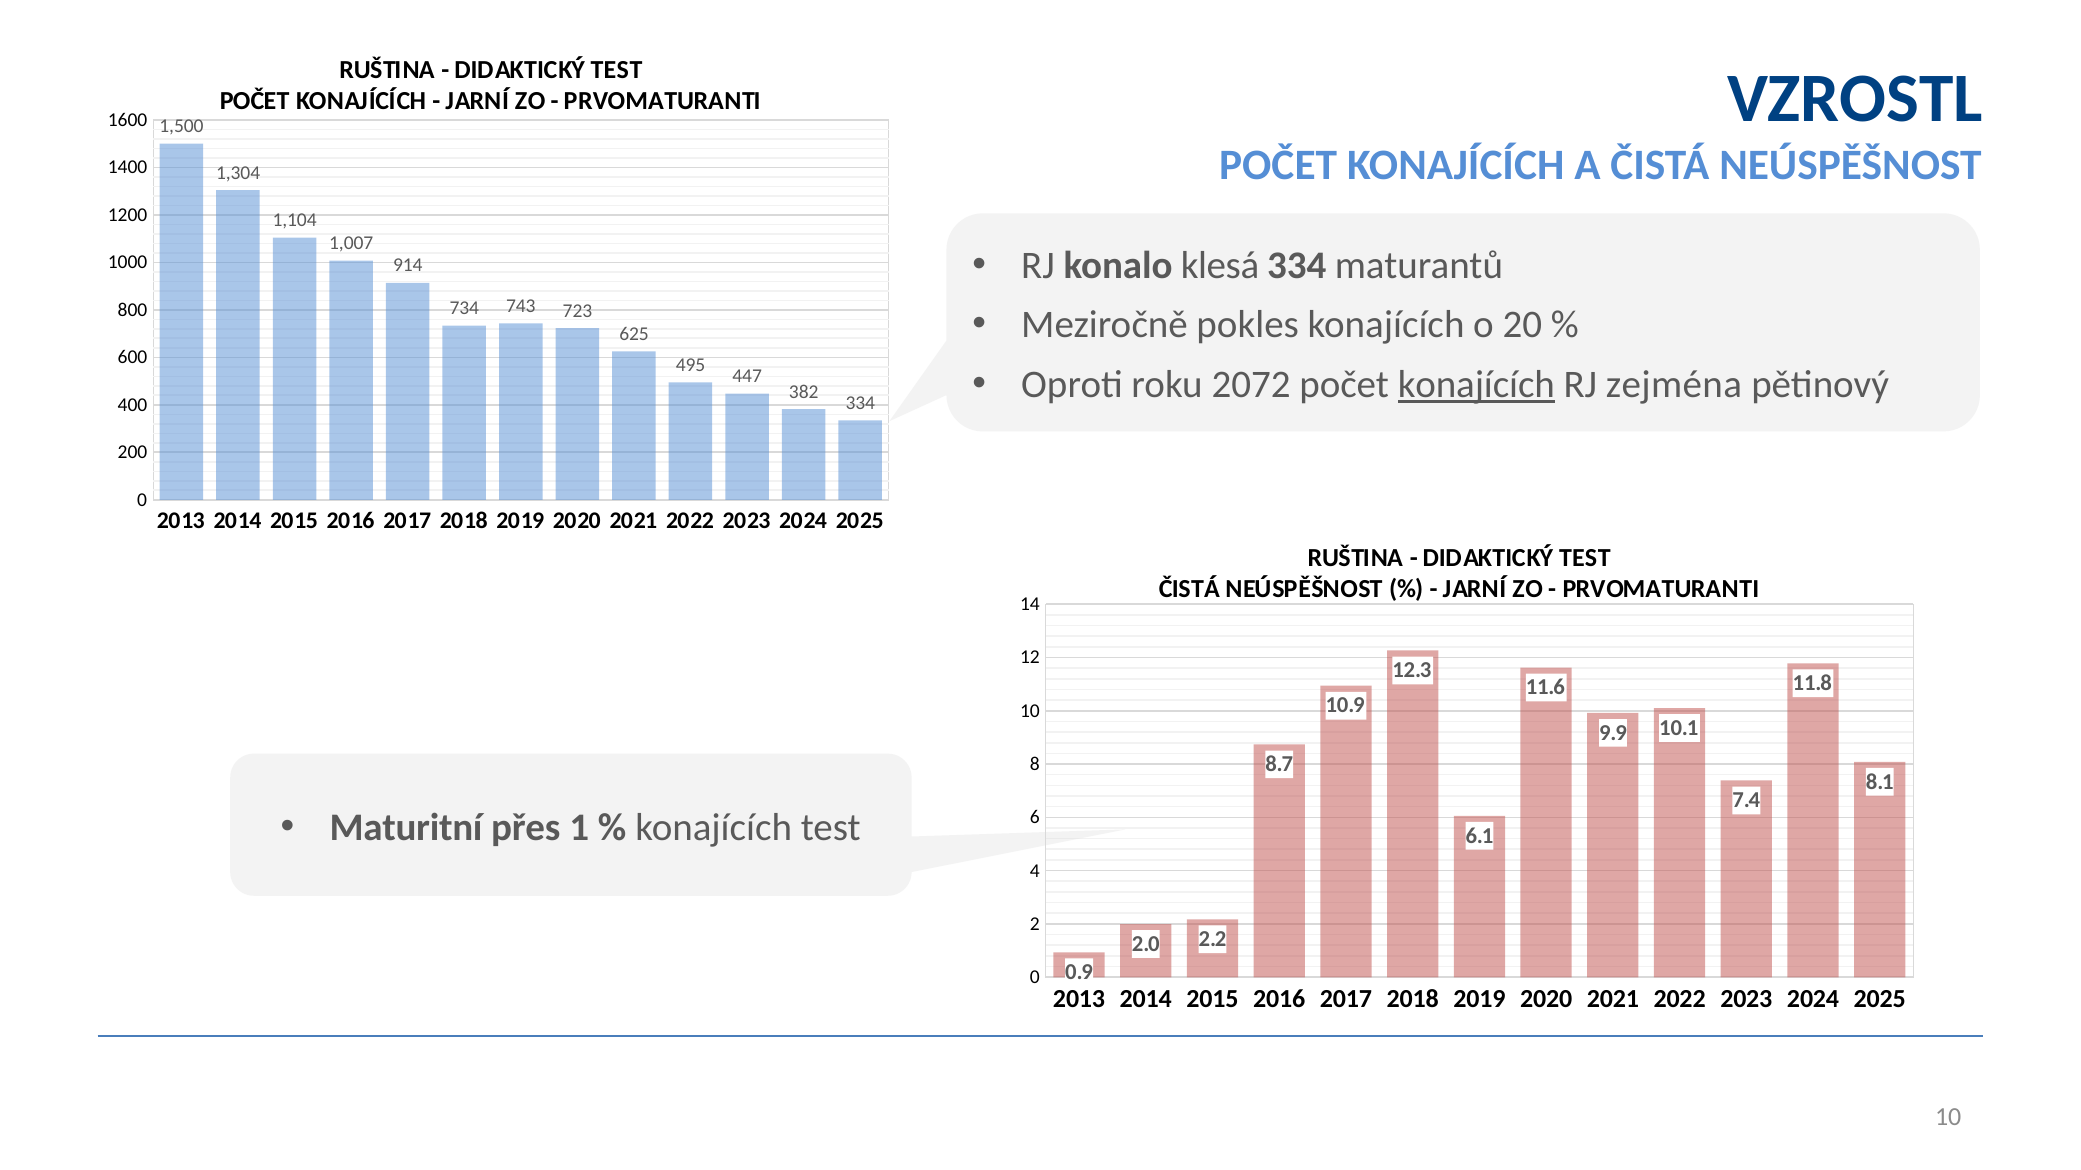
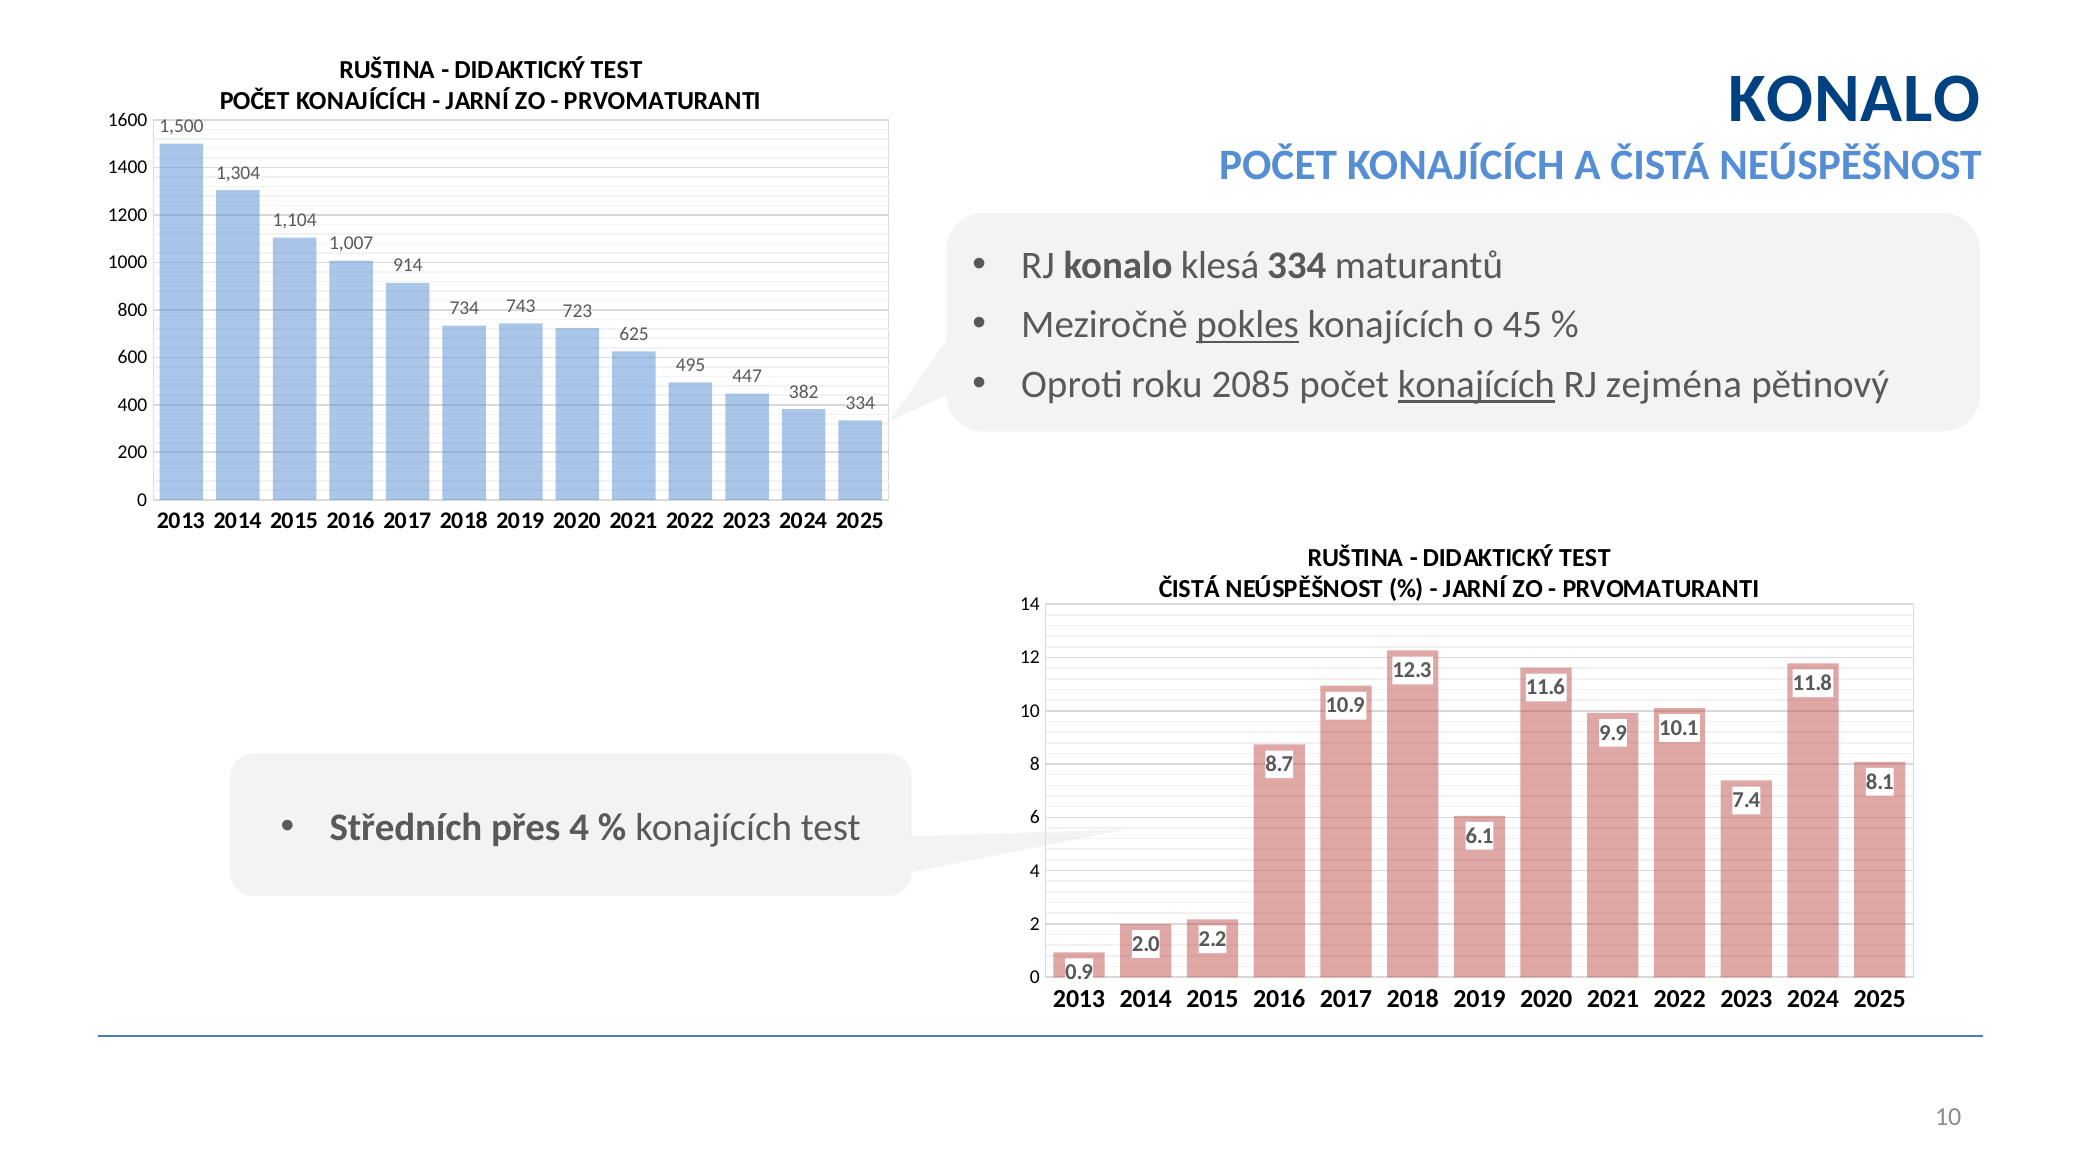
VZROSTL at (1855, 99): VZROSTL -> KONALO
pokles underline: none -> present
20: 20 -> 45
2072: 2072 -> 2085
Maturitní: Maturitní -> Středních
přes 1: 1 -> 4
